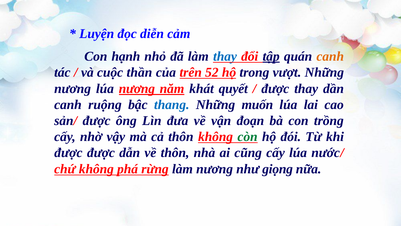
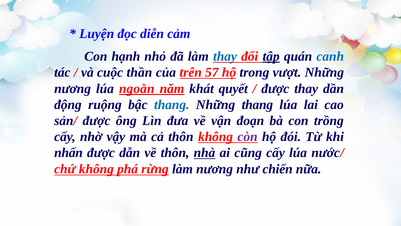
canh at (330, 56) colour: orange -> blue
52: 52 -> 57
lúa nương: nương -> ngoằn
canh at (68, 104): canh -> động
Những muốn: muốn -> thang
còn colour: green -> purple
được at (68, 153): được -> nhấn
nhà underline: none -> present
giọng: giọng -> chiến
